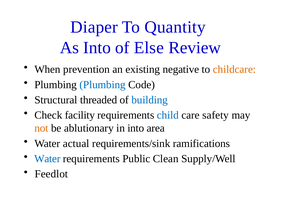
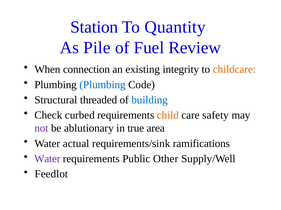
Diaper: Diaper -> Station
As Into: Into -> Pile
Else: Else -> Fuel
prevention: prevention -> connection
negative: negative -> integrity
facility: facility -> curbed
child colour: blue -> orange
not colour: orange -> purple
in into: into -> true
Water at (47, 159) colour: blue -> purple
Clean: Clean -> Other
